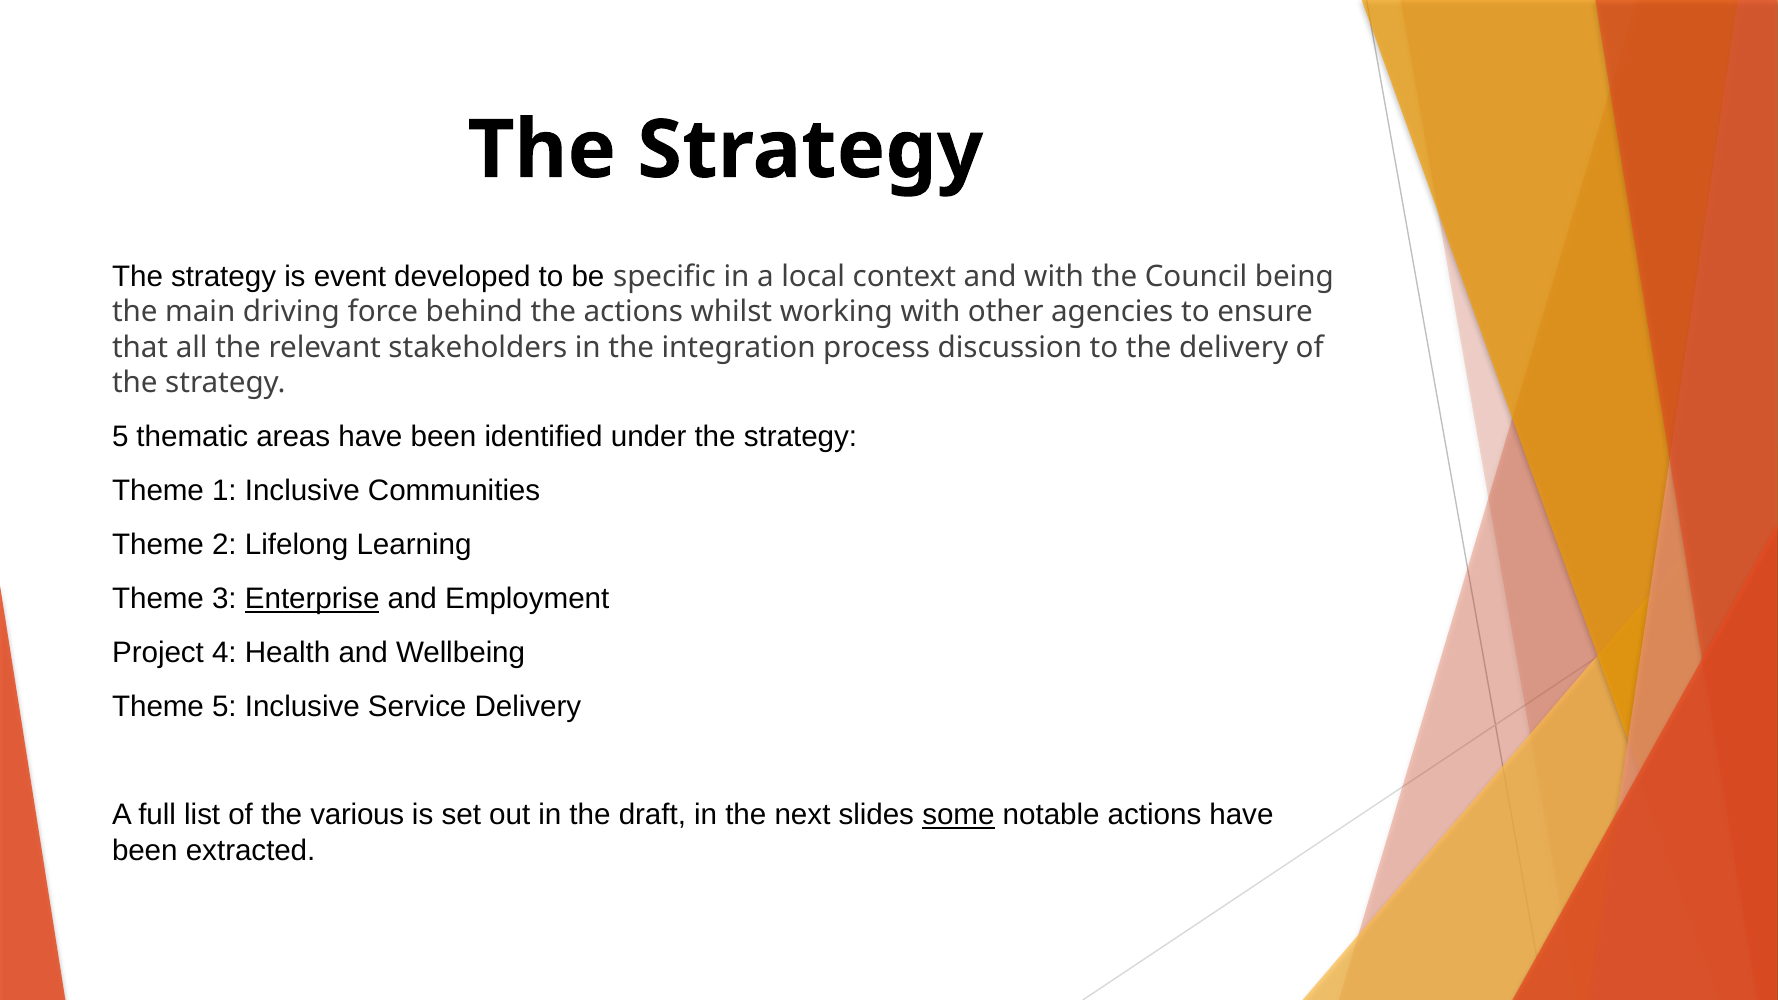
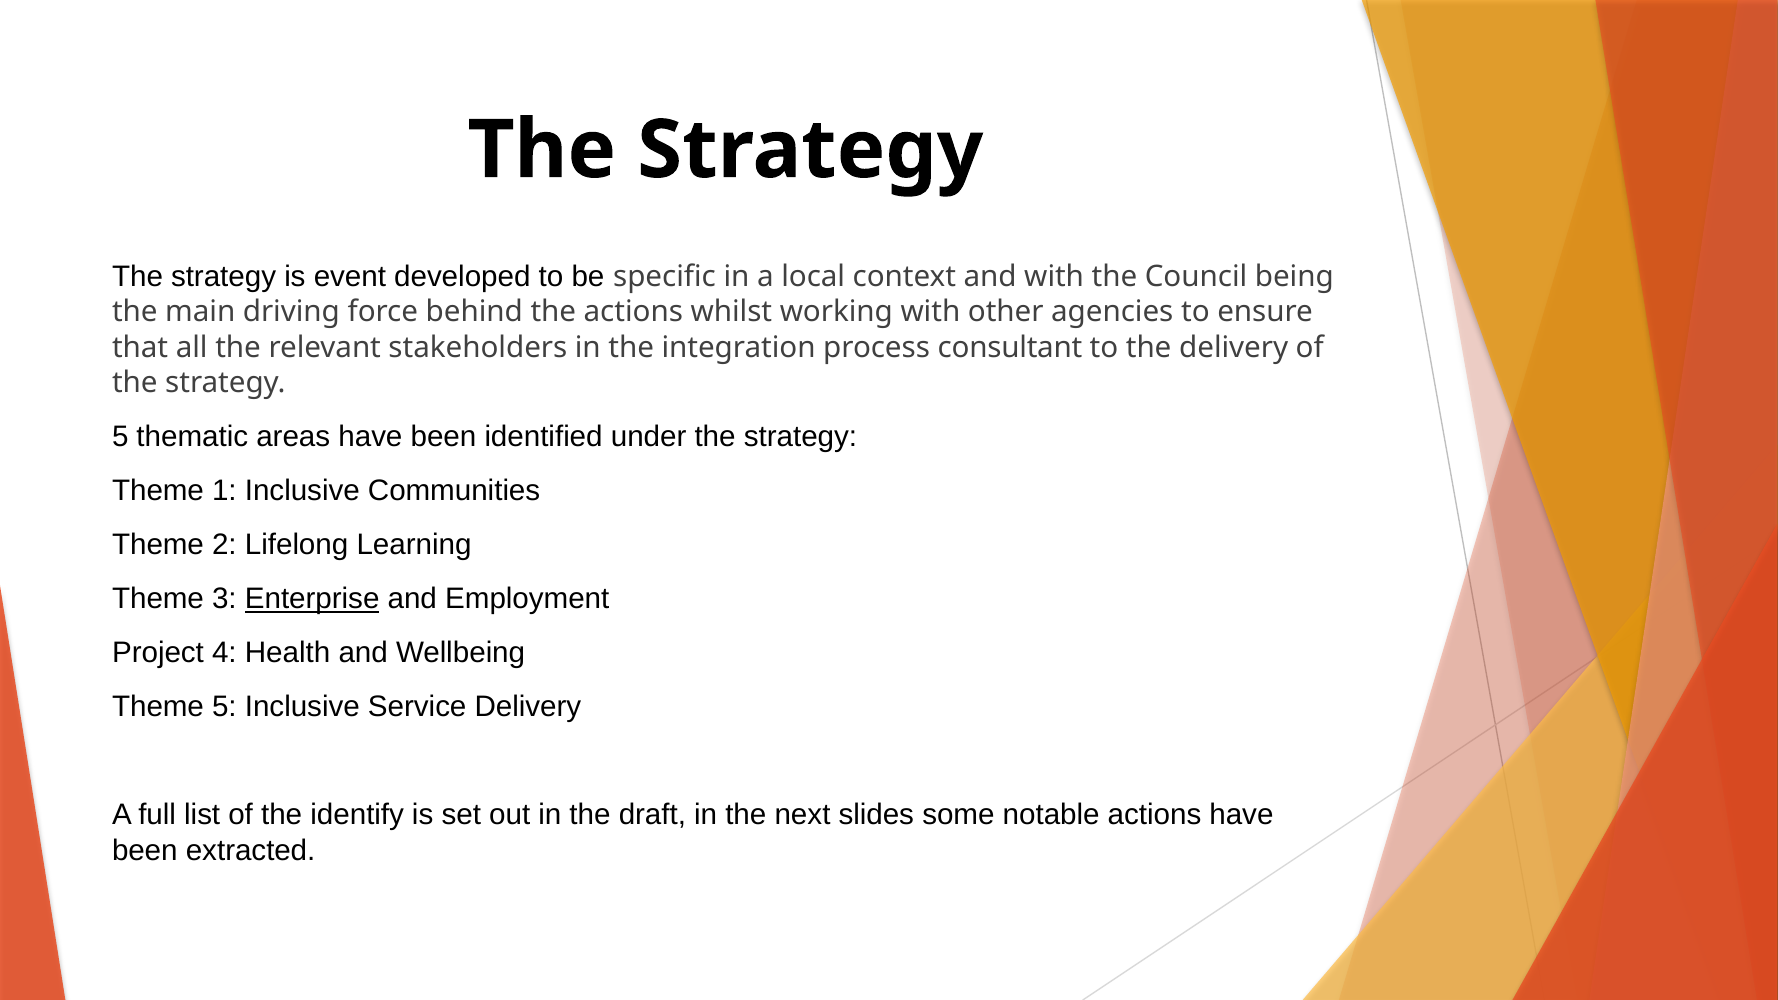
discussion: discussion -> consultant
various: various -> identify
some underline: present -> none
